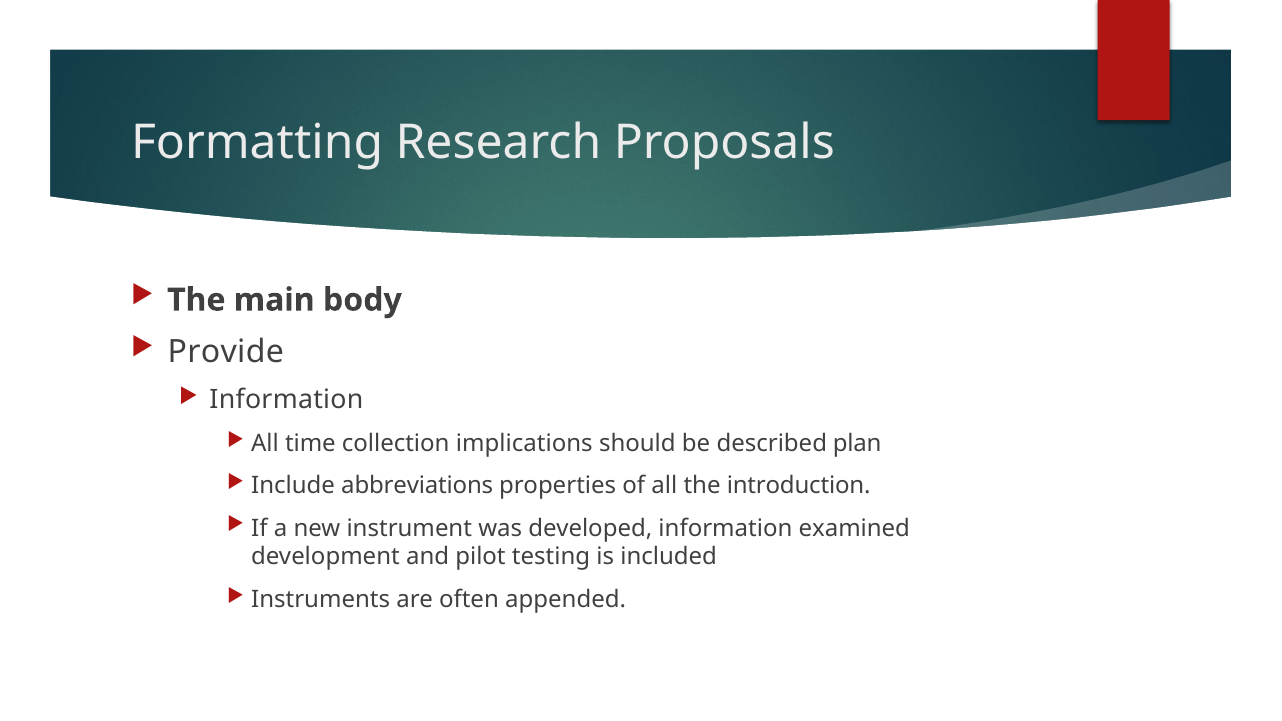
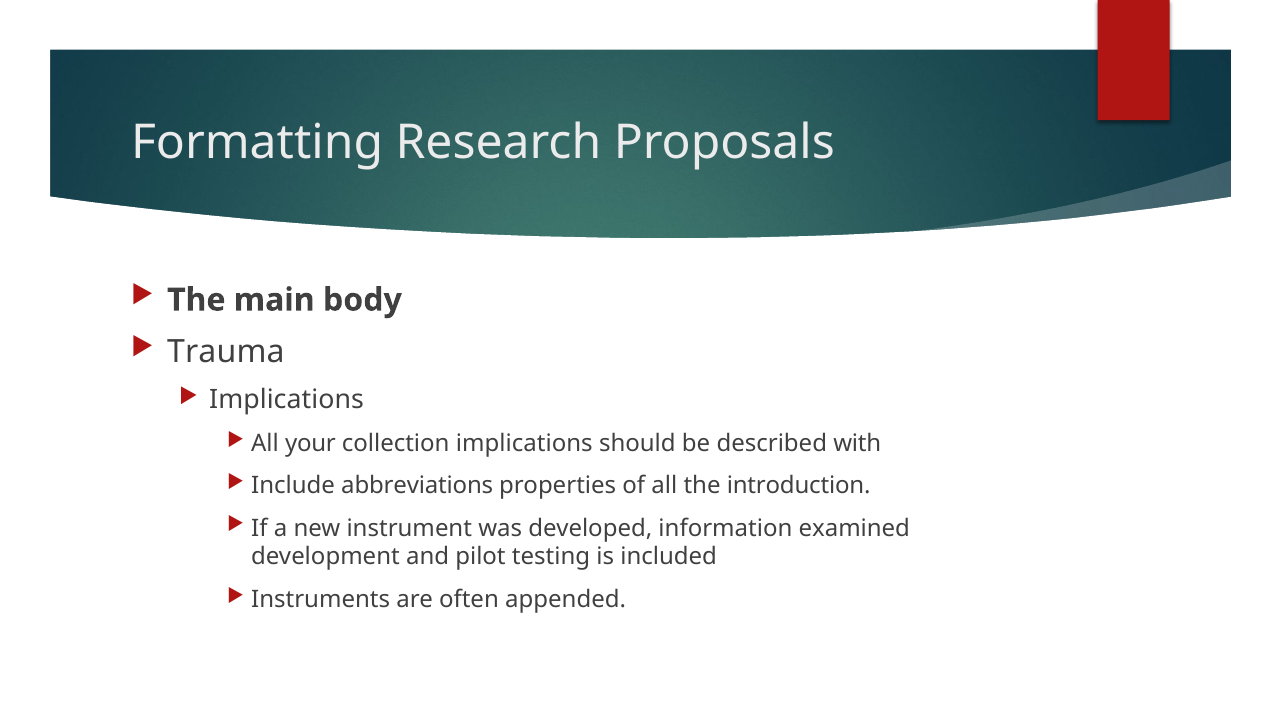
Provide: Provide -> Trauma
Information at (286, 400): Information -> Implications
time: time -> your
plan: plan -> with
